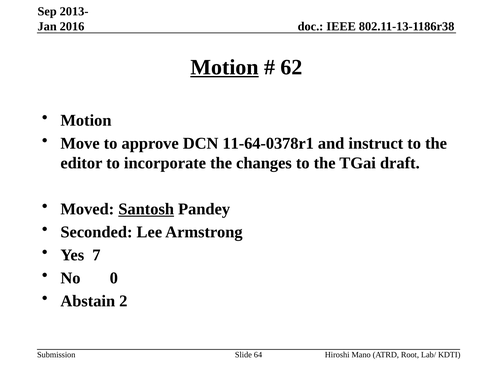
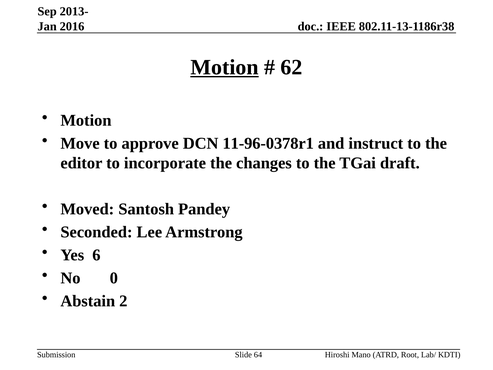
11-64-0378r1: 11-64-0378r1 -> 11-96-0378r1
Santosh underline: present -> none
7: 7 -> 6
